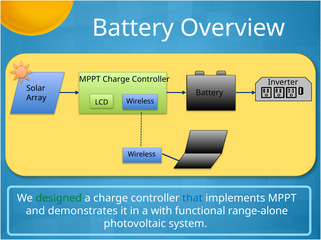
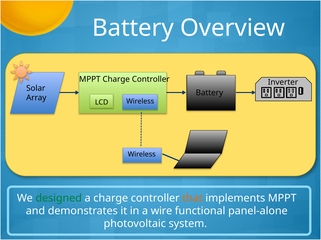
that colour: blue -> orange
with: with -> wire
range-alone: range-alone -> panel-alone
